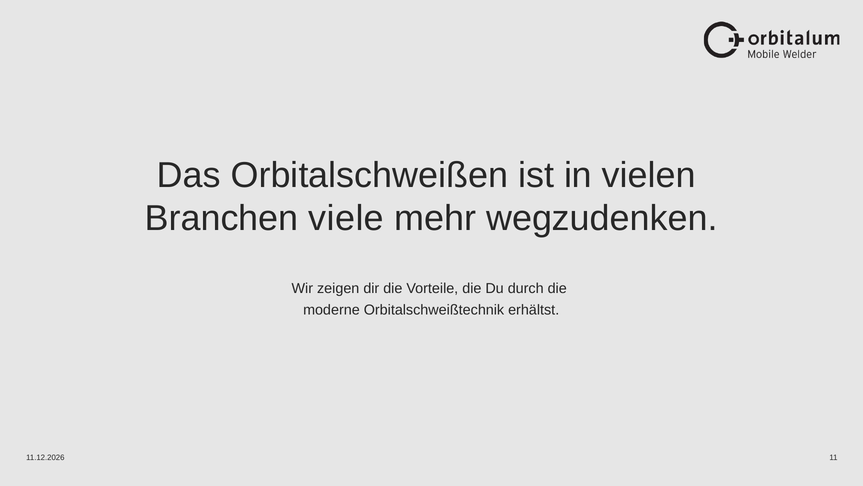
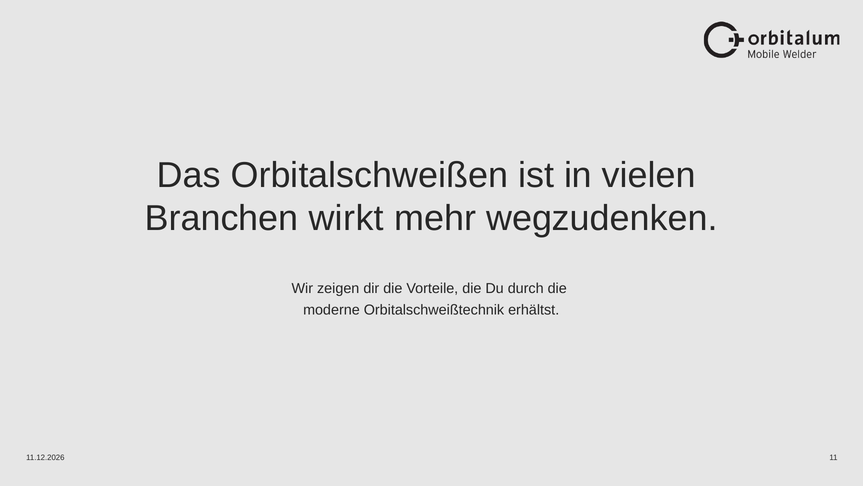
viele: viele -> wirkt
